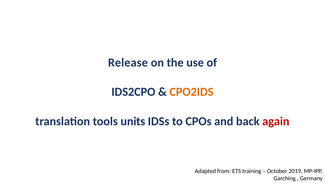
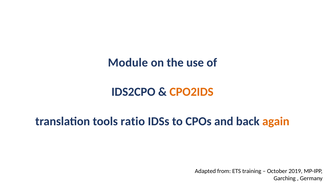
Release: Release -> Module
units: units -> ratio
again colour: red -> orange
